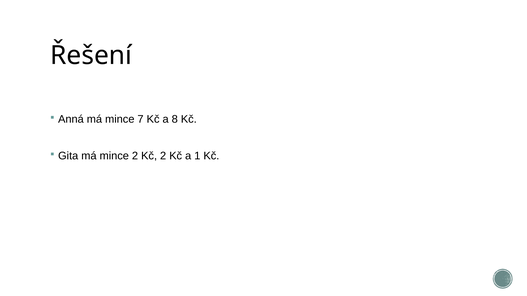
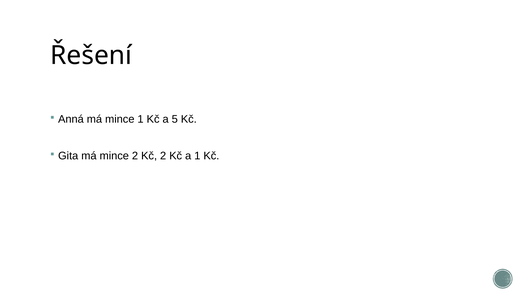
mince 7: 7 -> 1
8: 8 -> 5
